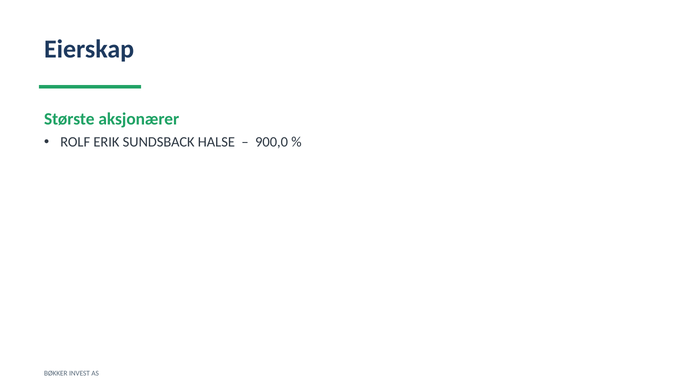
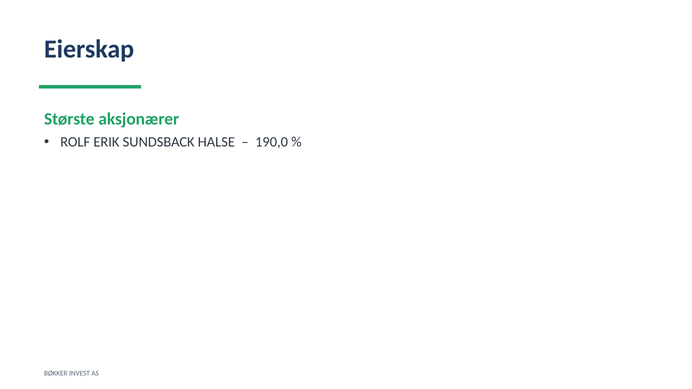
900,0: 900,0 -> 190,0
